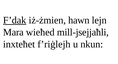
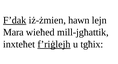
mill-jsejjaħli: mill-jsejjaħli -> mill-jgħattik
f’riġlejh underline: none -> present
nkun: nkun -> tgħix
